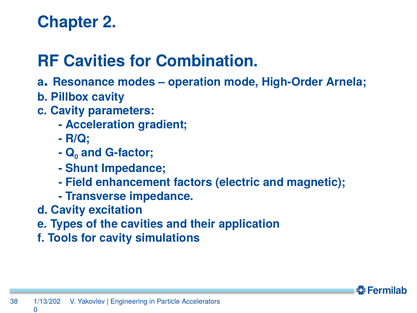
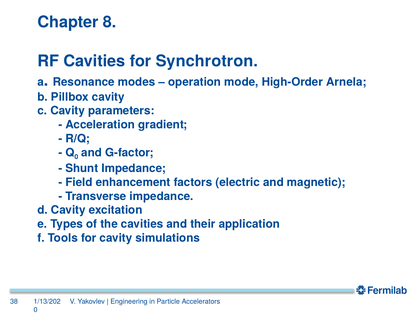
2: 2 -> 8
Combination: Combination -> Synchrotron
